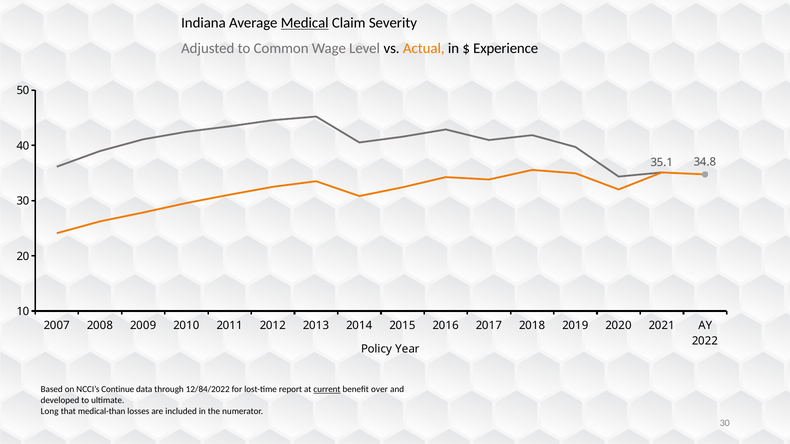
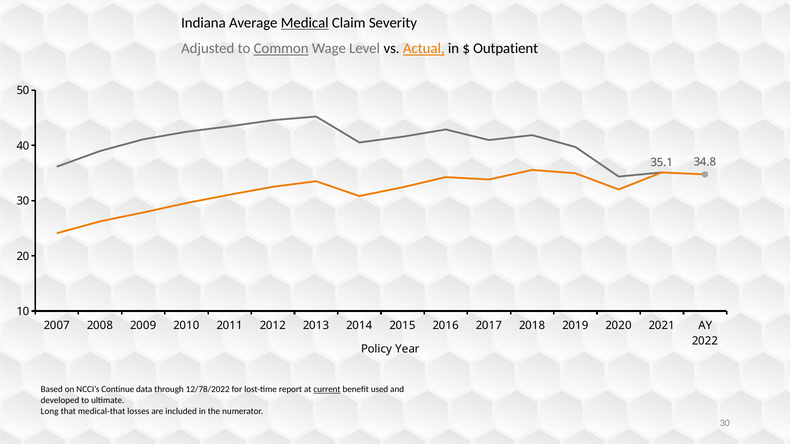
Common underline: none -> present
Actual underline: none -> present
Experience: Experience -> Outpatient
12/84/2022: 12/84/2022 -> 12/78/2022
over: over -> used
medical-than: medical-than -> medical-that
